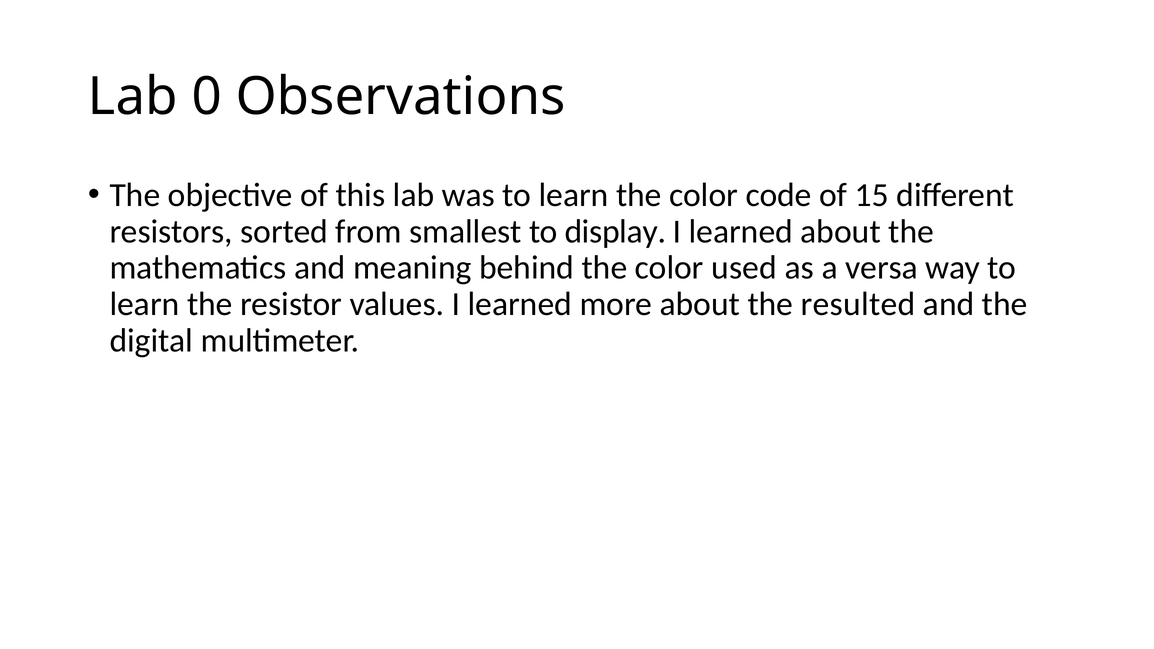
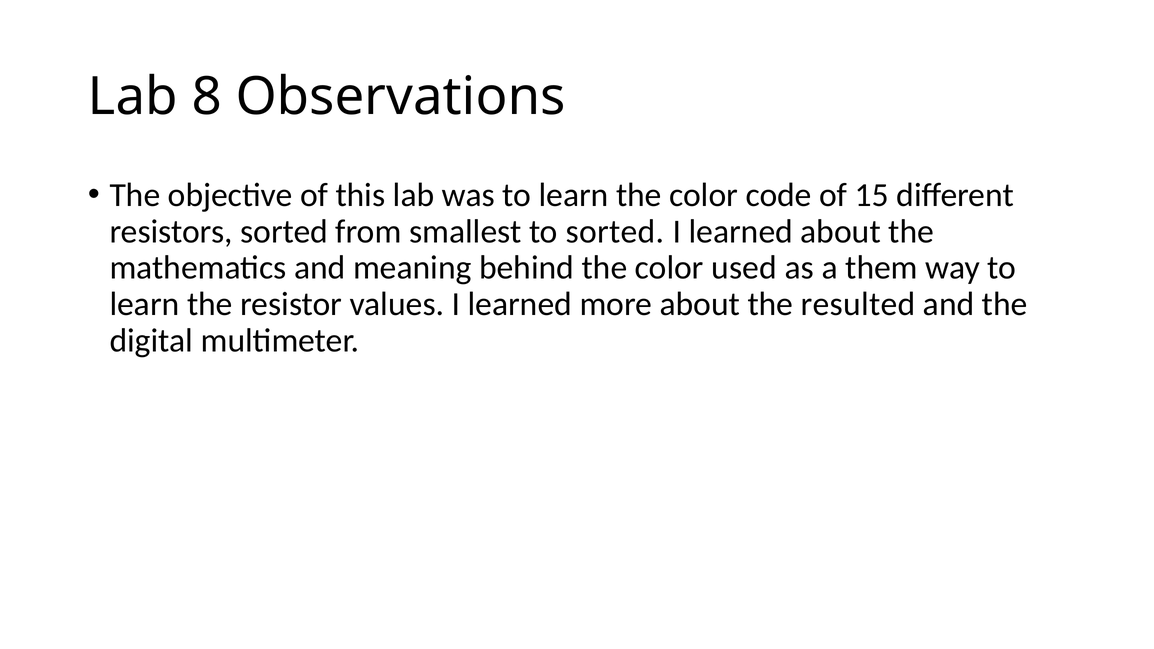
0: 0 -> 8
to display: display -> sorted
versa: versa -> them
